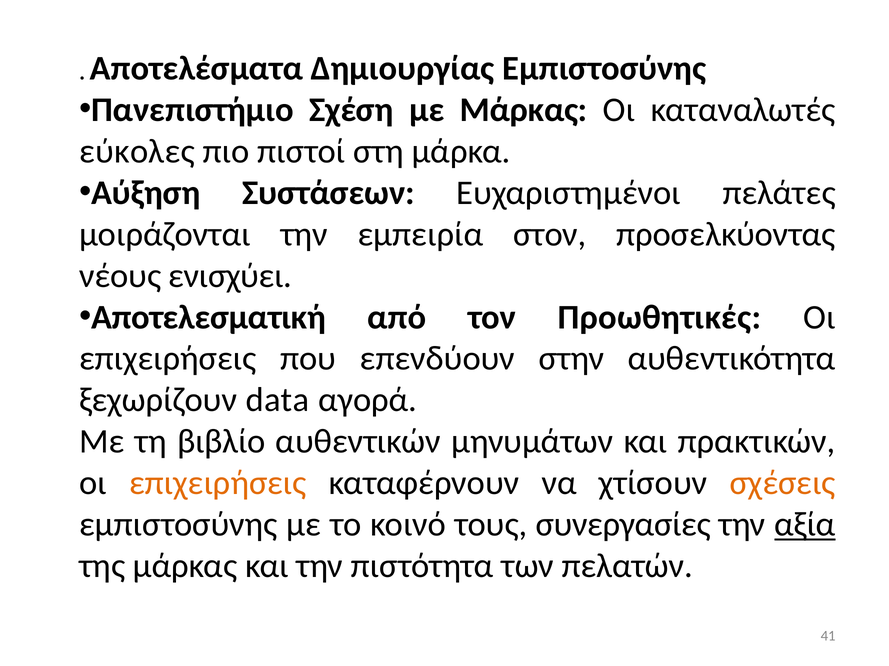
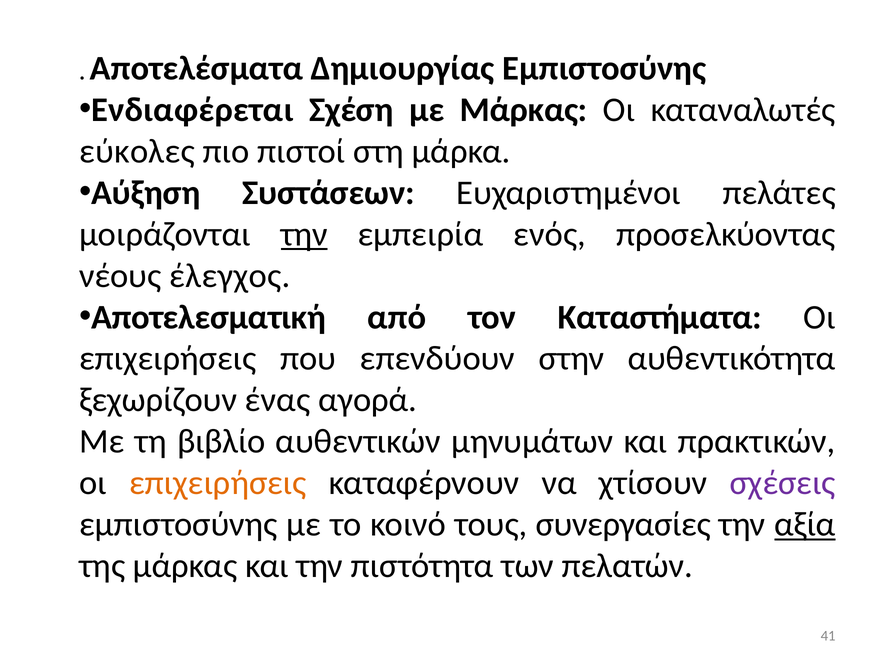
Πανεπιστήμιο: Πανεπιστήμιο -> Ενδιαφέρεται
την at (304, 234) underline: none -> present
στον: στον -> ενός
ενισχύει: ενισχύει -> έλεγχος
Προωθητικές: Προωθητικές -> Καταστήματα
data: data -> ένας
σχέσεις colour: orange -> purple
